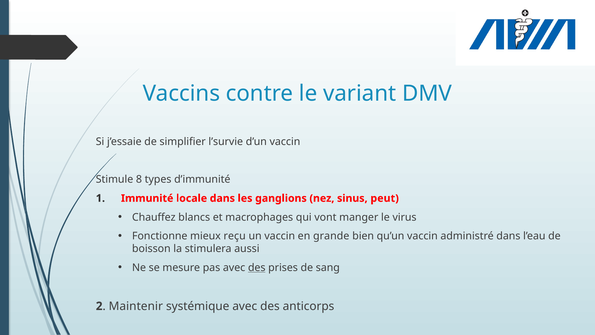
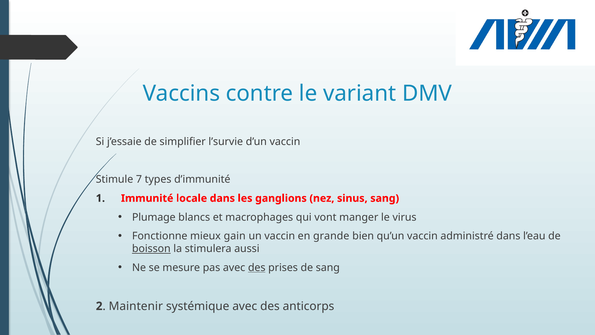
8: 8 -> 7
sinus peut: peut -> sang
Chauffez: Chauffez -> Plumage
reçu: reçu -> gain
boisson underline: none -> present
